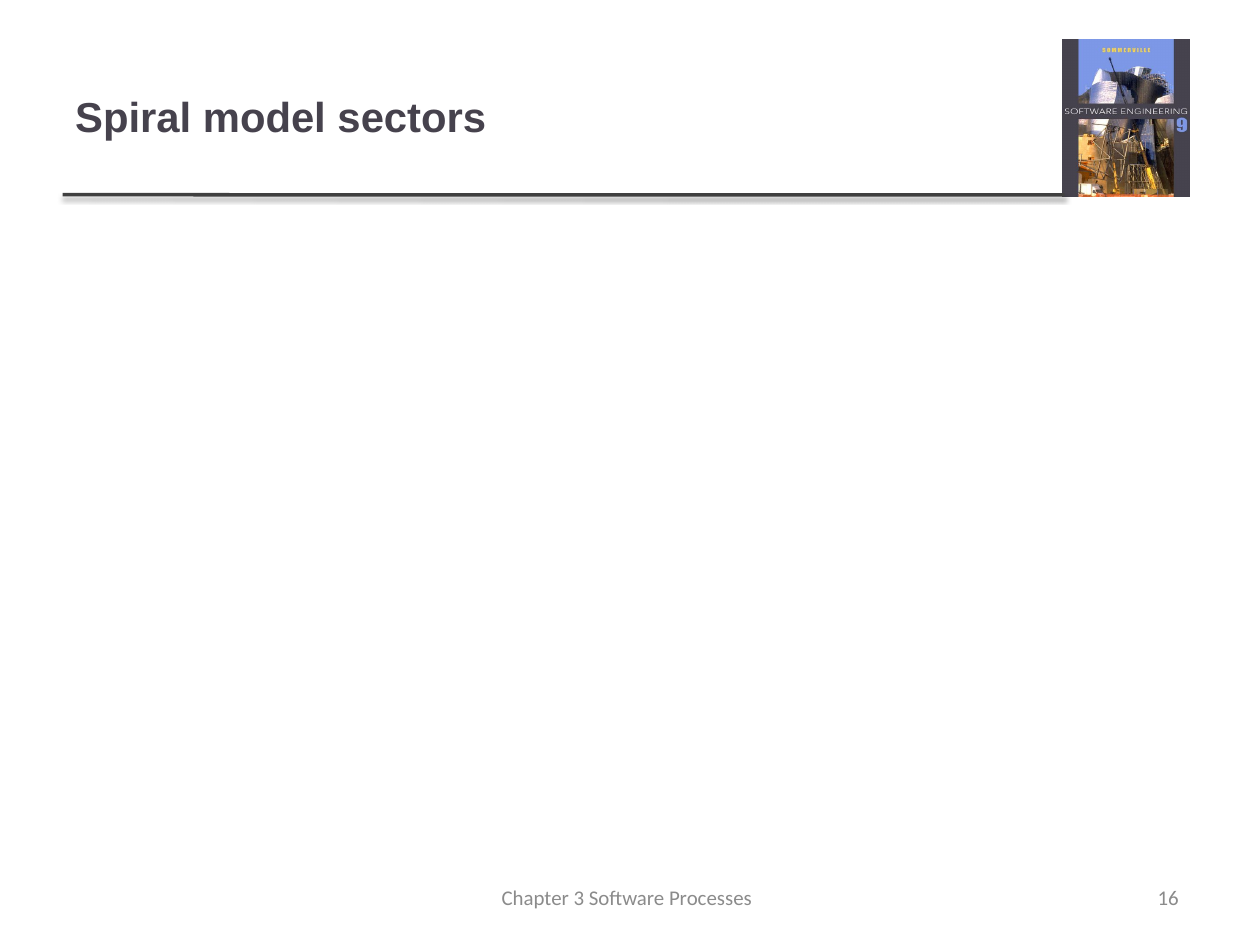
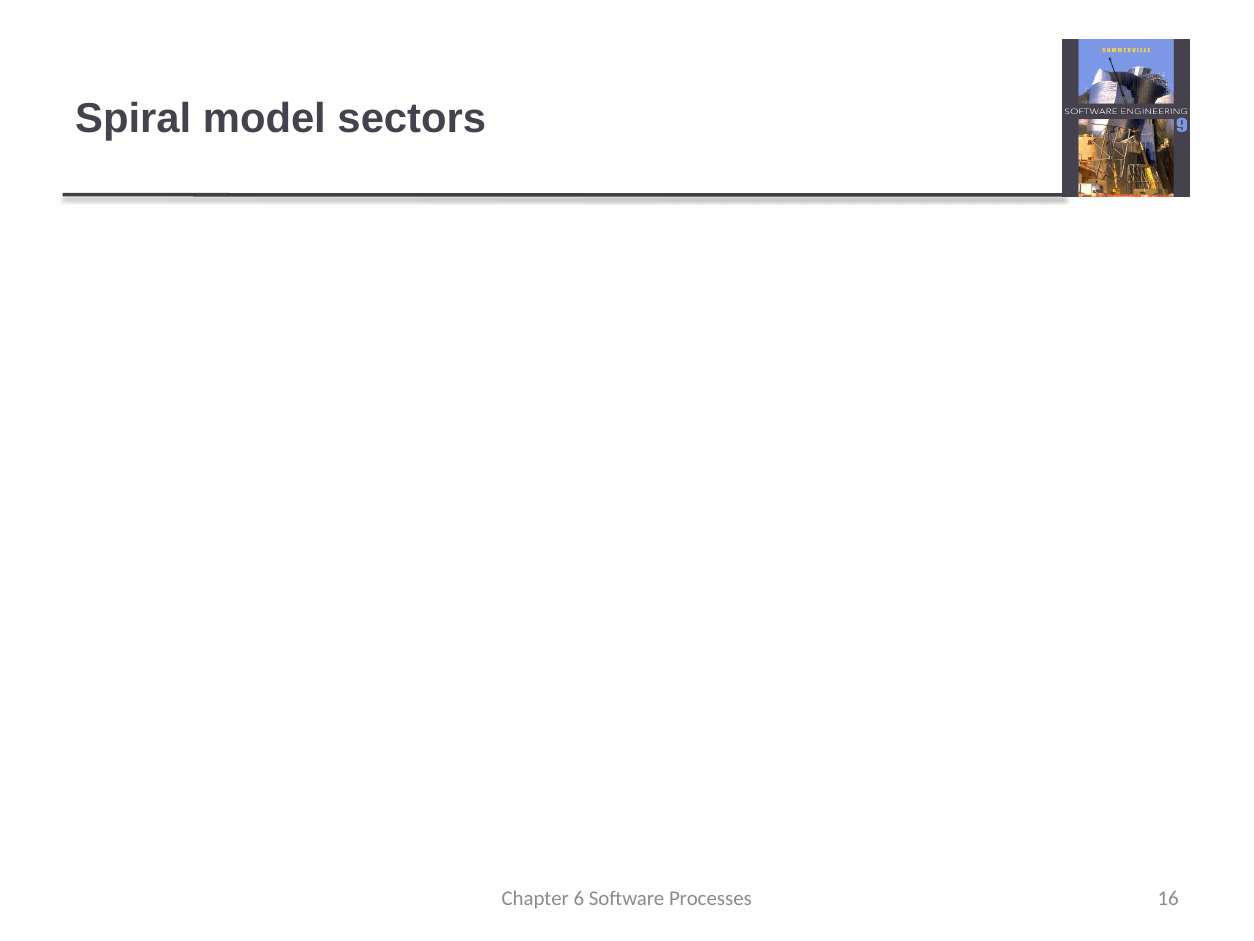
3: 3 -> 6
